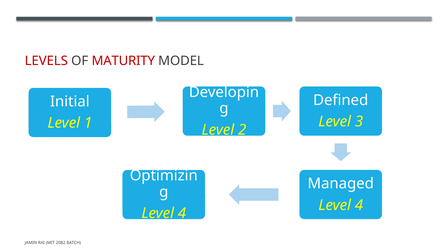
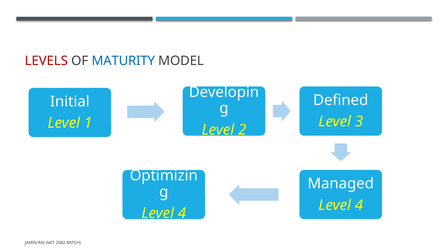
MATURITY colour: red -> blue
